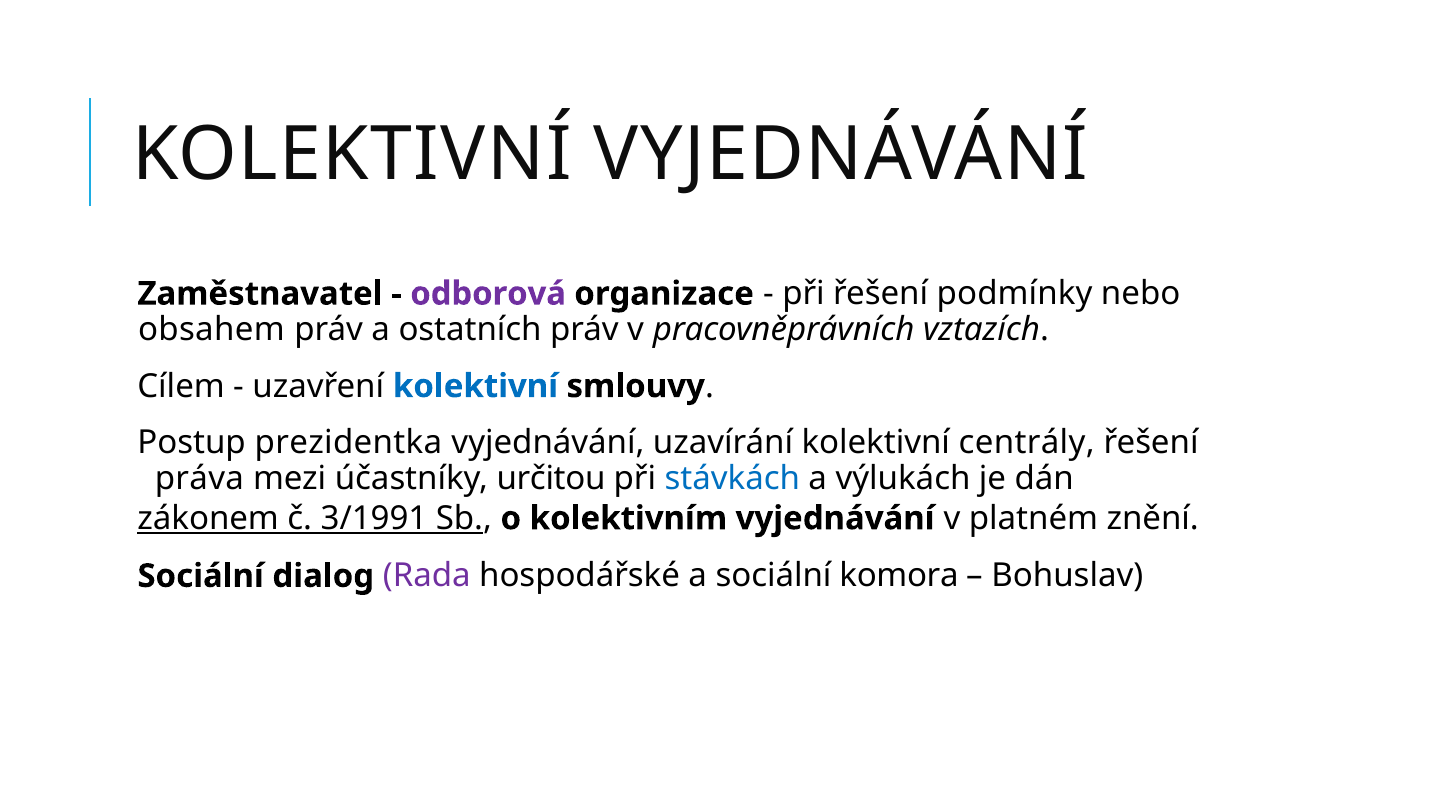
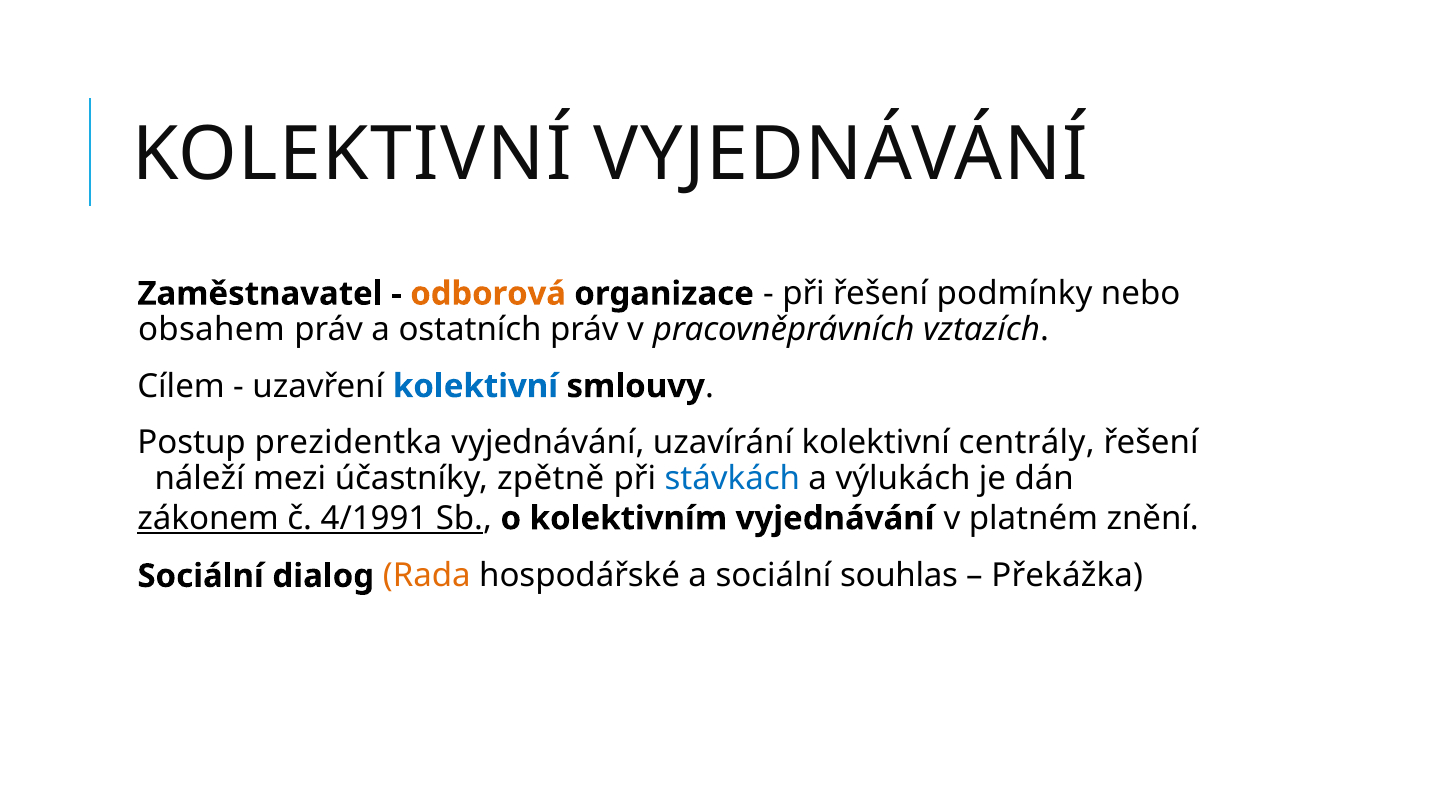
odborová colour: purple -> orange
práva: práva -> náleží
určitou: určitou -> zpětně
3/1991: 3/1991 -> 4/1991
Rada colour: purple -> orange
komora: komora -> souhlas
Bohuslav: Bohuslav -> Překážka
